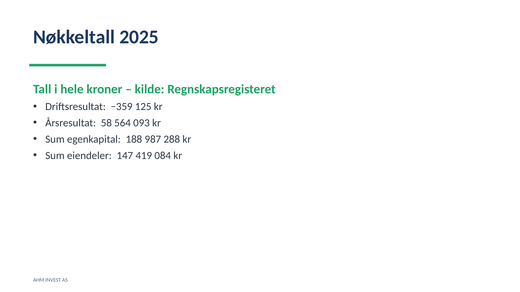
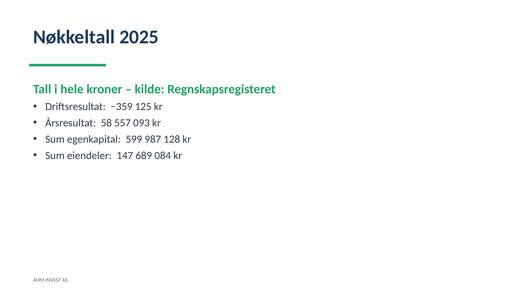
564: 564 -> 557
188: 188 -> 599
288: 288 -> 128
419: 419 -> 689
